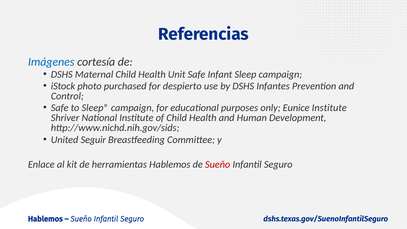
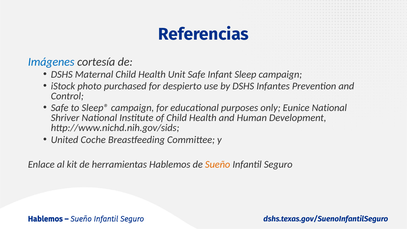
Eunice Institute: Institute -> National
Seguir: Seguir -> Coche
Sueño at (218, 164) colour: red -> orange
